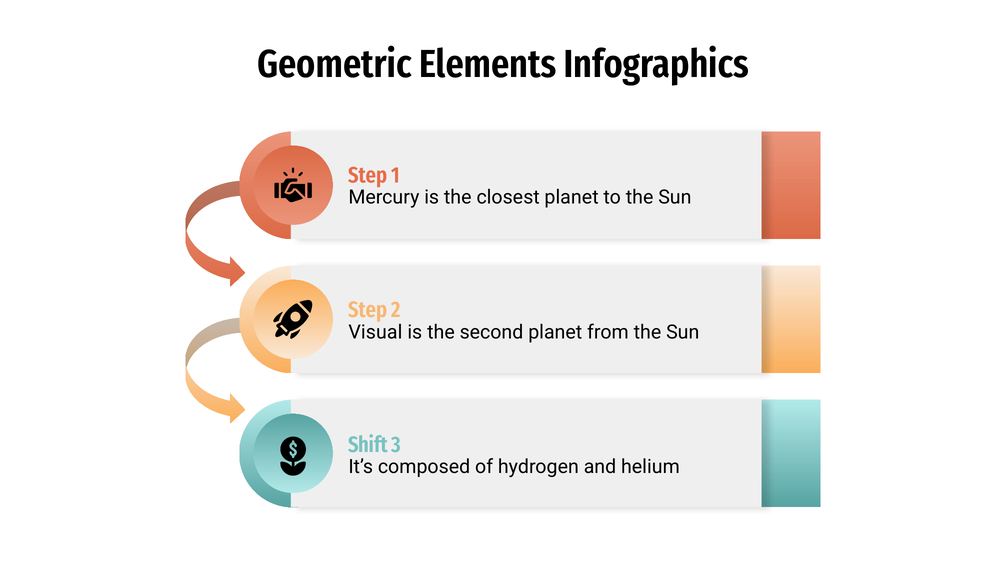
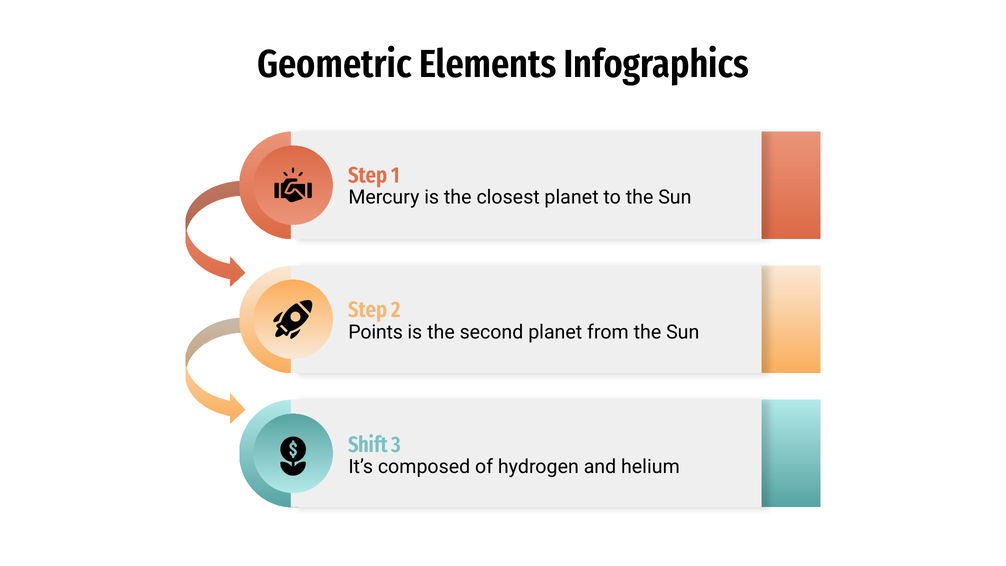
Visual: Visual -> Points
